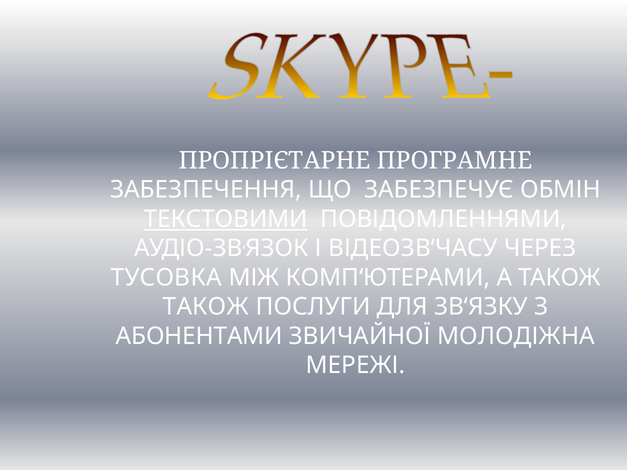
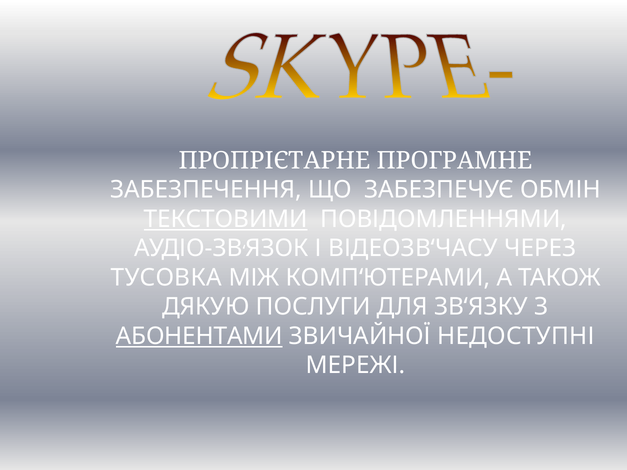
ТАКОЖ at (206, 307): ТАКОЖ -> ДЯКУЮ
АБОНЕНТАМИ underline: none -> present
МОЛОДІЖНА: МОЛОДІЖНА -> НЕДОСТУПНІ
